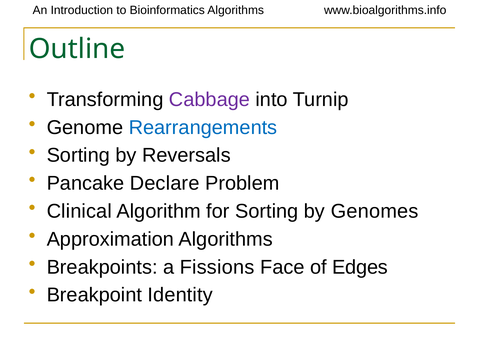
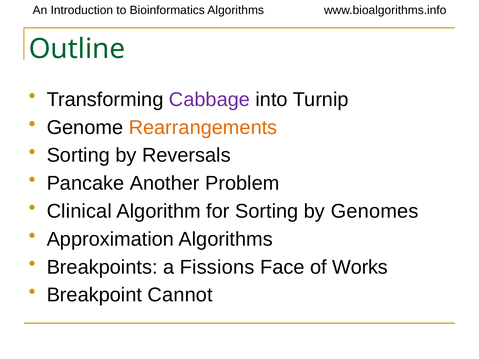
Rearrangements colour: blue -> orange
Declare: Declare -> Another
Edges: Edges -> Works
Identity: Identity -> Cannot
